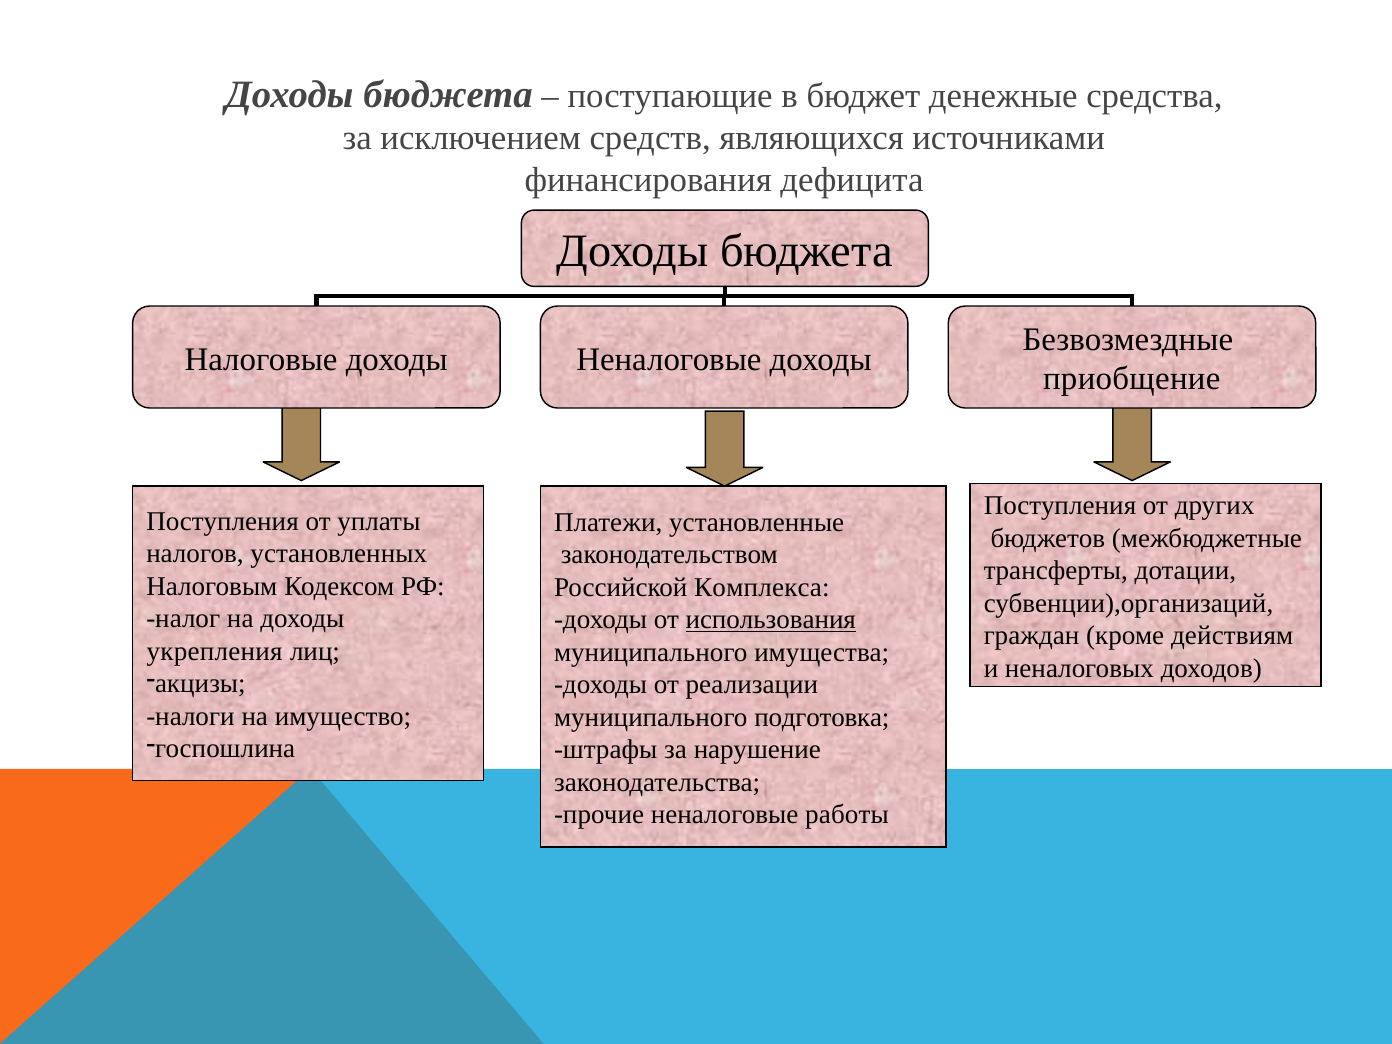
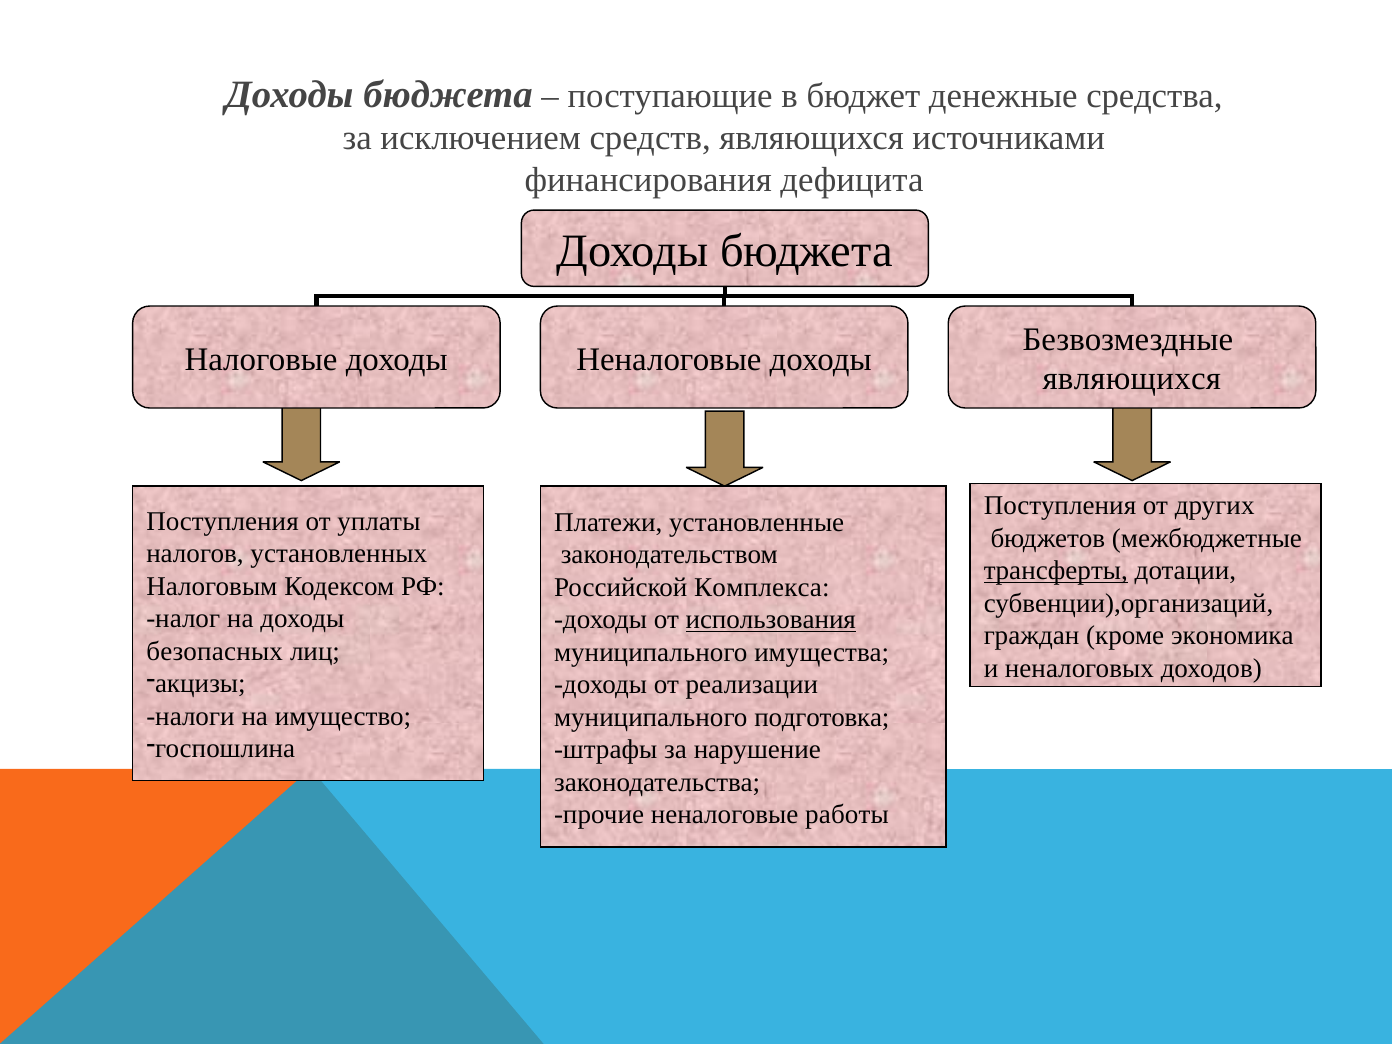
приобщение at (1132, 379): приобщение -> являющихся
трансферты underline: none -> present
действиям: действиям -> экономика
укрепления: укрепления -> безопасных
